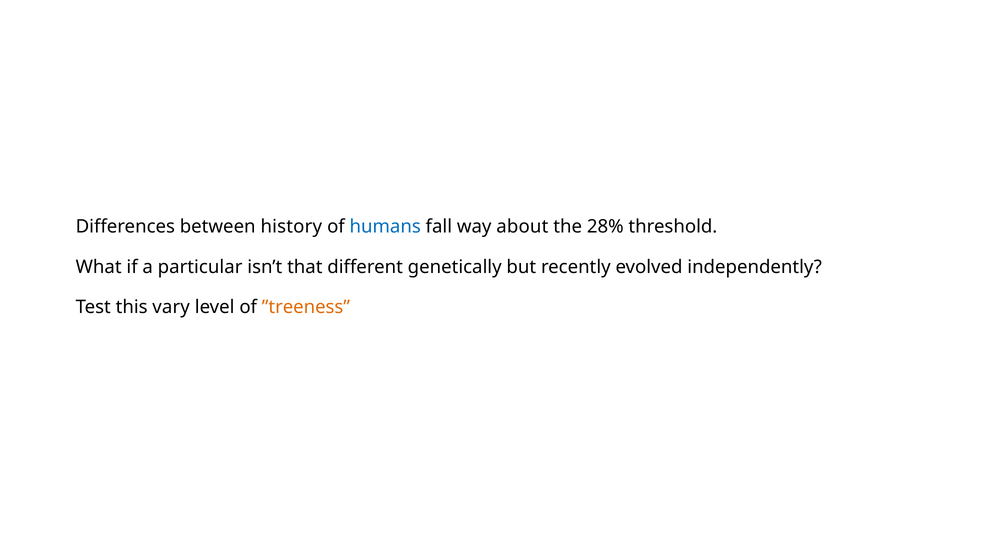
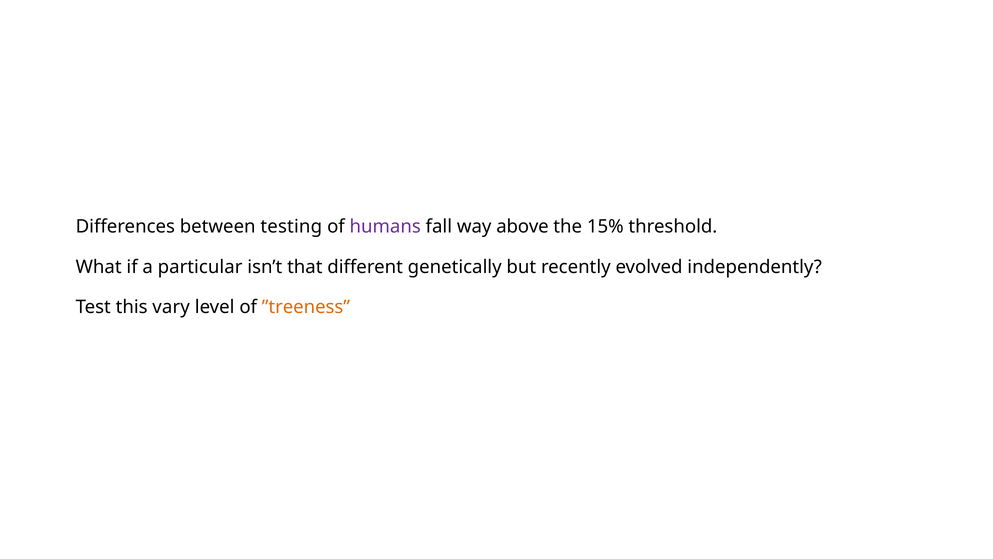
history: history -> testing
humans colour: blue -> purple
about: about -> above
28%: 28% -> 15%
